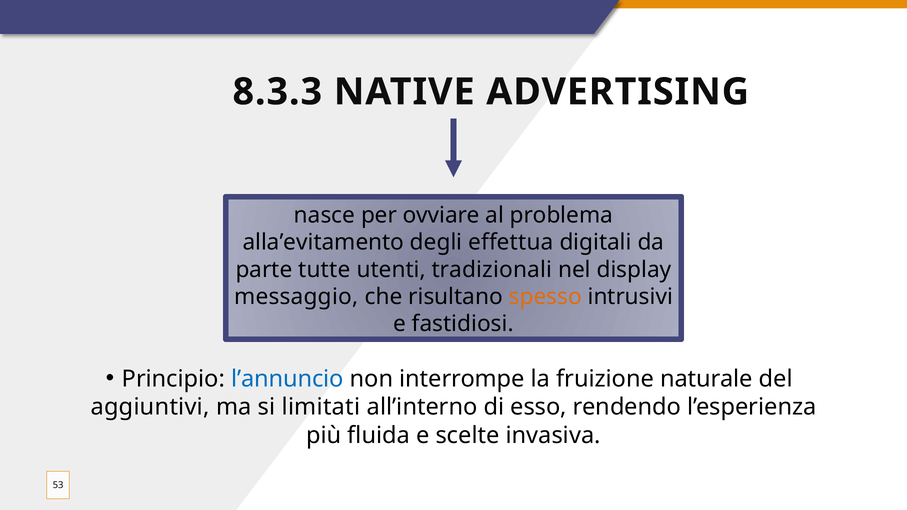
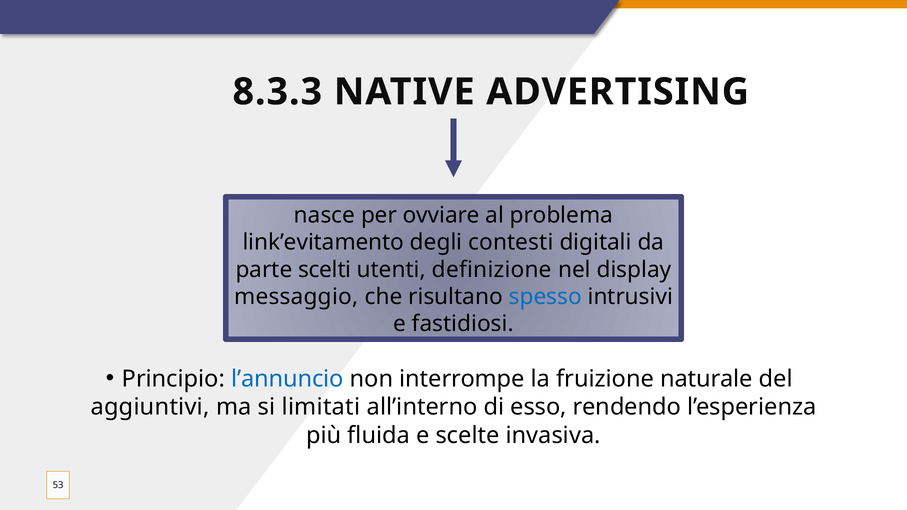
alla’evitamento: alla’evitamento -> link’evitamento
effettua: effettua -> contesti
tutte: tutte -> scelti
tradizionali: tradizionali -> definizione
spesso colour: orange -> blue
